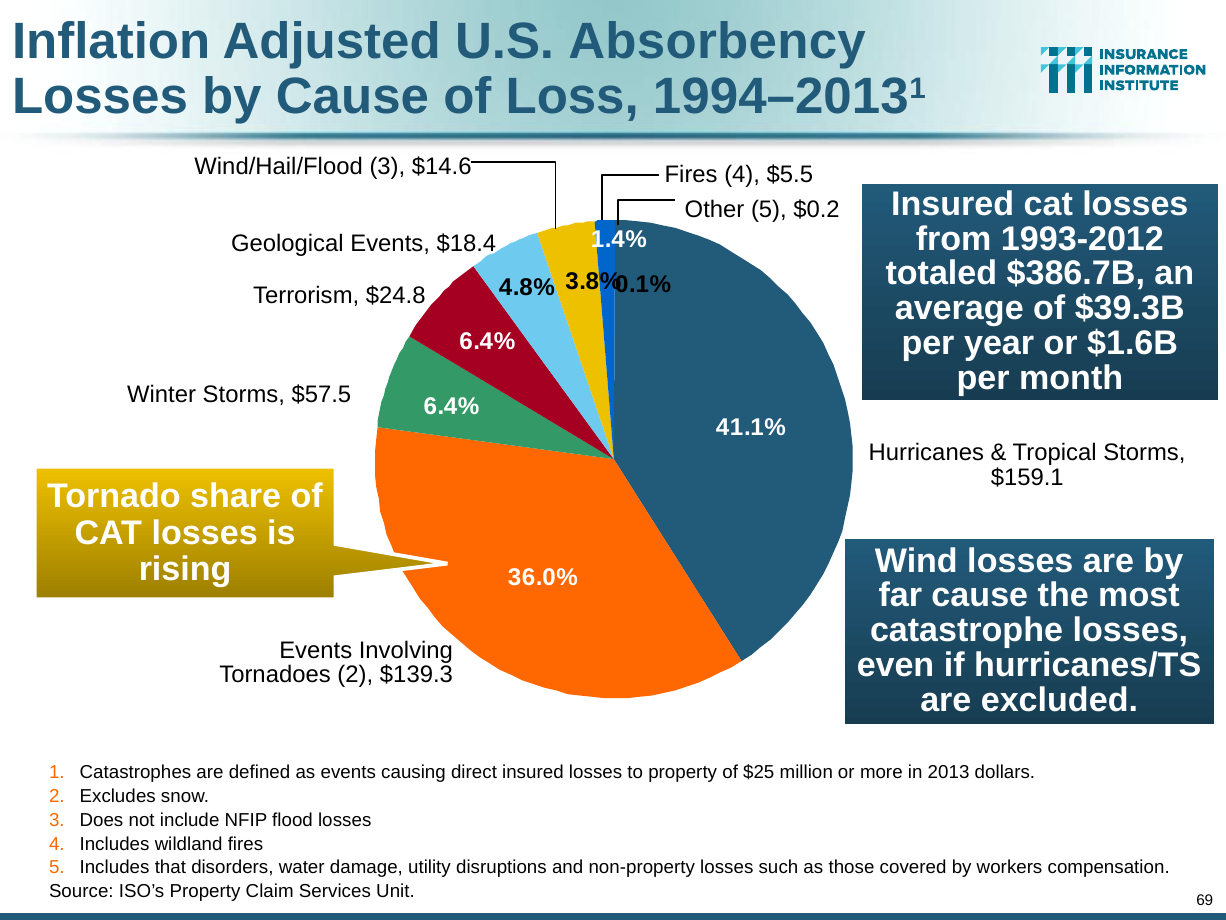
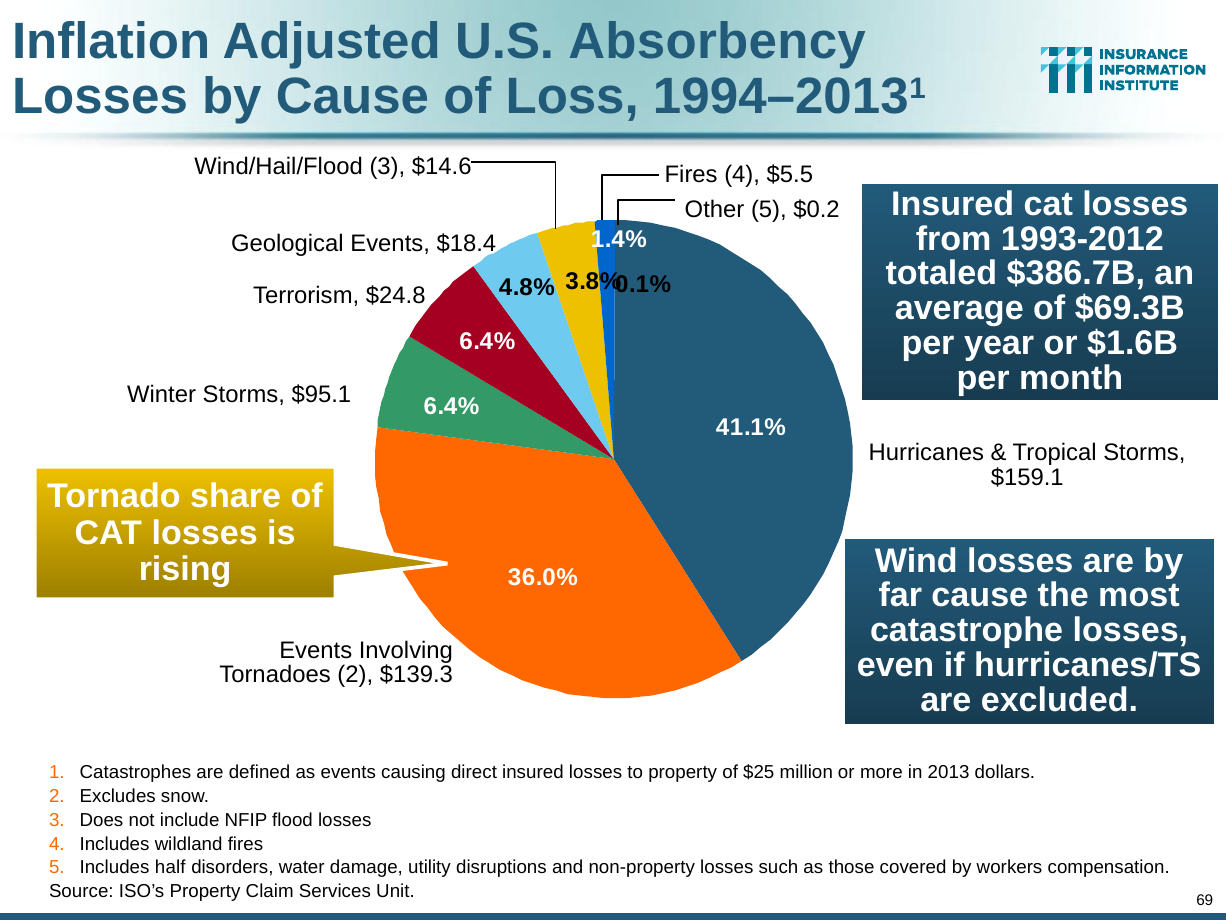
$39.3B: $39.3B -> $69.3B
$57.5: $57.5 -> $95.1
that: that -> half
